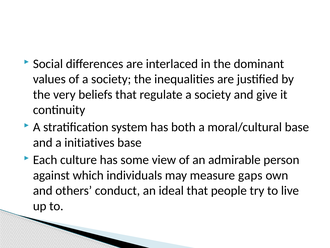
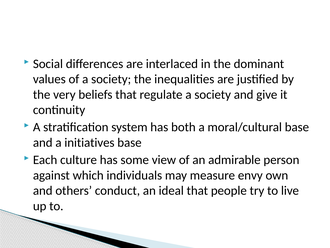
gaps: gaps -> envy
